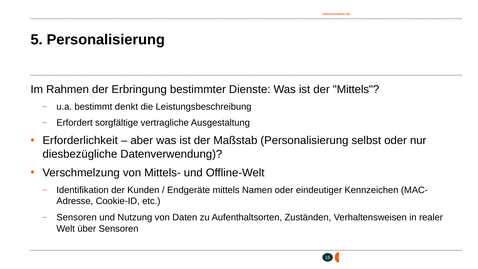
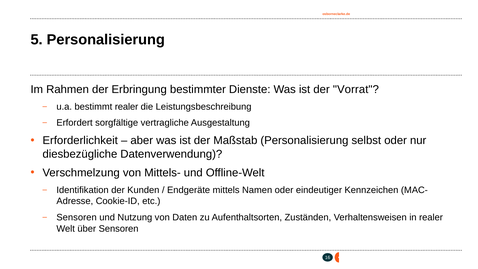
der Mittels: Mittels -> Vorrat
bestimmt denkt: denkt -> realer
